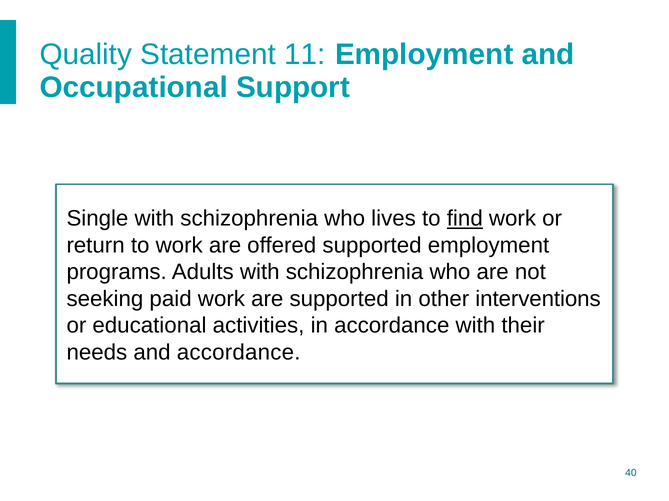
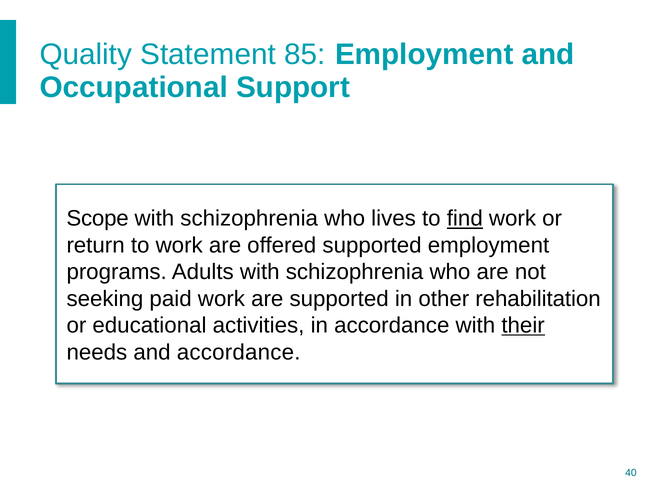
11: 11 -> 85
Single: Single -> Scope
interventions: interventions -> rehabilitation
their underline: none -> present
